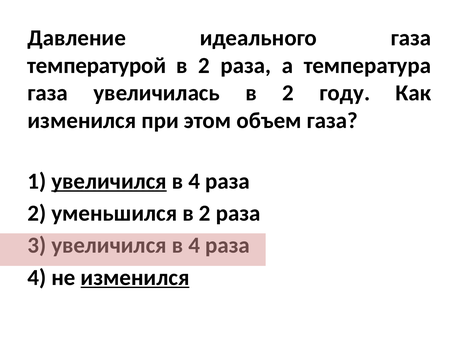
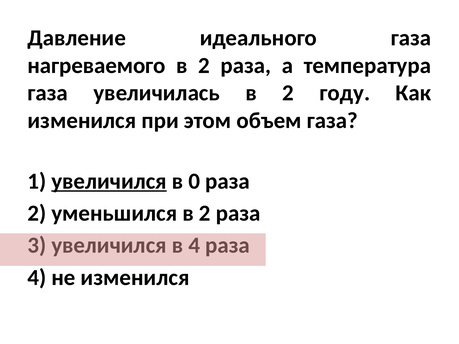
температурой: температурой -> нагреваемого
4 at (194, 181): 4 -> 0
изменился at (135, 278) underline: present -> none
